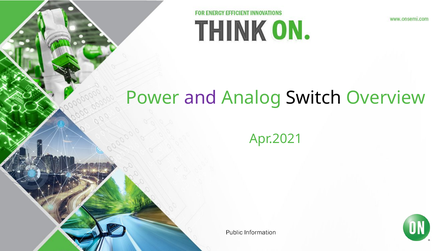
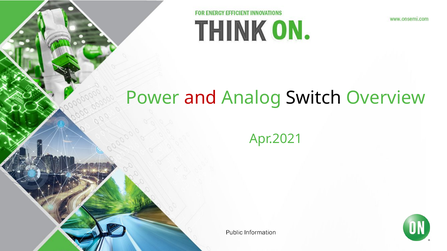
and colour: purple -> red
